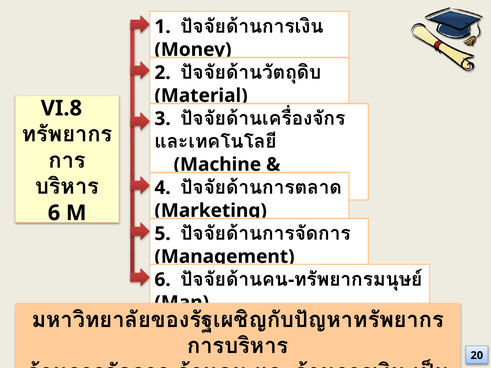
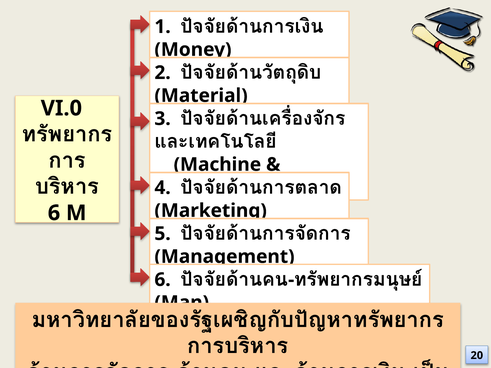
VI.8: VI.8 -> VI.0
